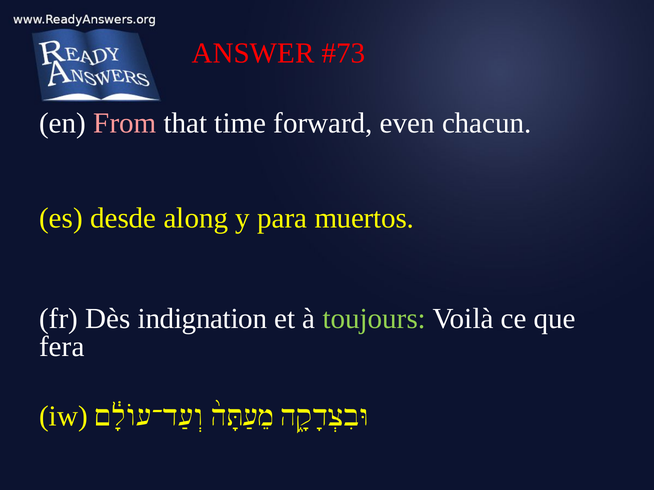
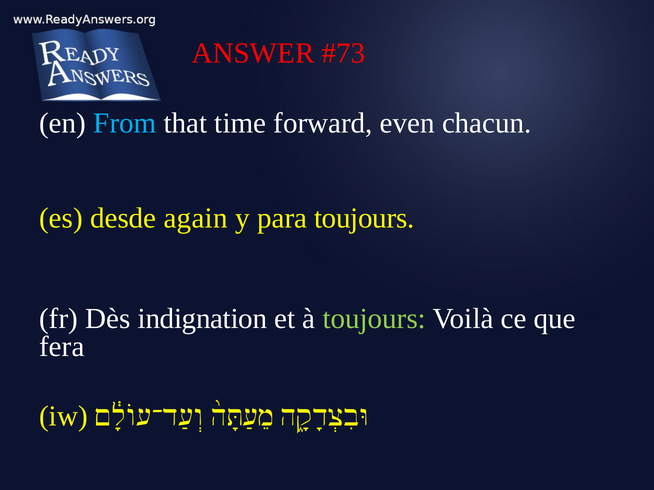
From colour: pink -> light blue
along: along -> again
para muertos: muertos -> toujours
